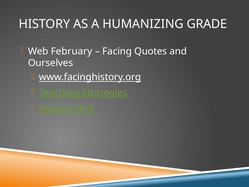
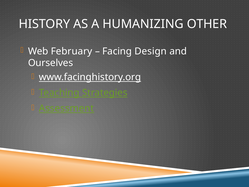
GRADE: GRADE -> OTHER
Quotes: Quotes -> Design
